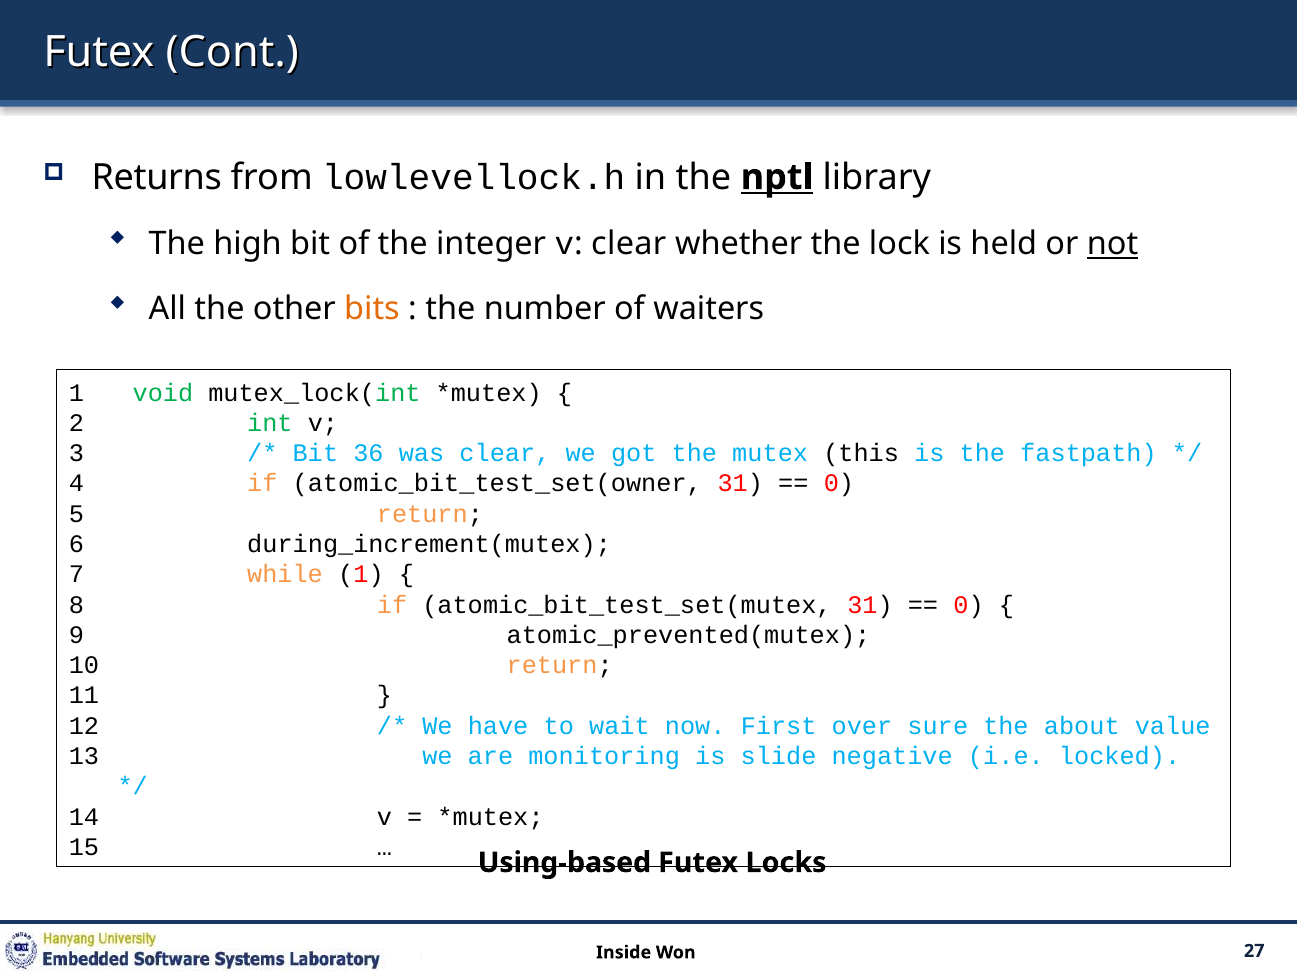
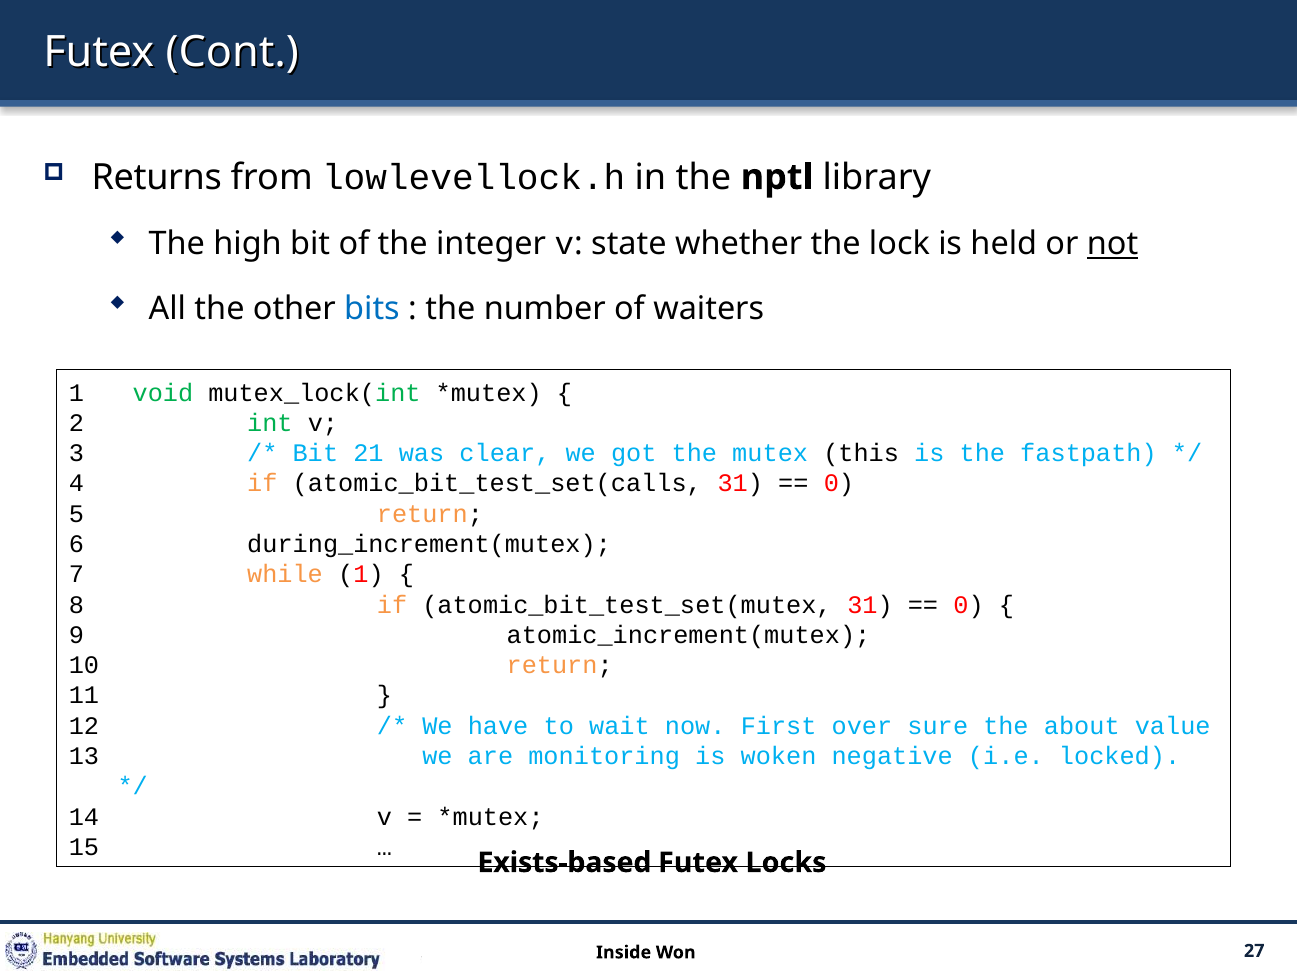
nptl underline: present -> none
v clear: clear -> state
bits colour: orange -> blue
36: 36 -> 21
atomic_bit_test_set(owner: atomic_bit_test_set(owner -> atomic_bit_test_set(calls
atomic_prevented(mutex: atomic_prevented(mutex -> atomic_increment(mutex
slide: slide -> woken
Using-based: Using-based -> Exists-based
